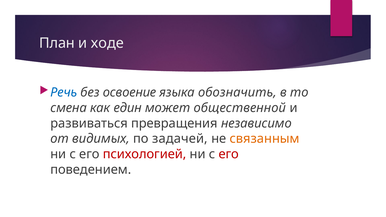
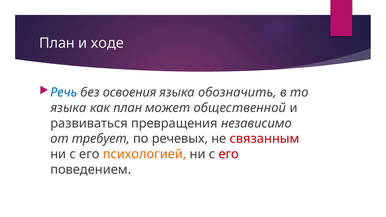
освоение: освоение -> освоения
смена at (69, 108): смена -> языка
как един: един -> план
видимых: видимых -> требует
задачей: задачей -> речевых
связанным colour: orange -> red
психологией colour: red -> orange
